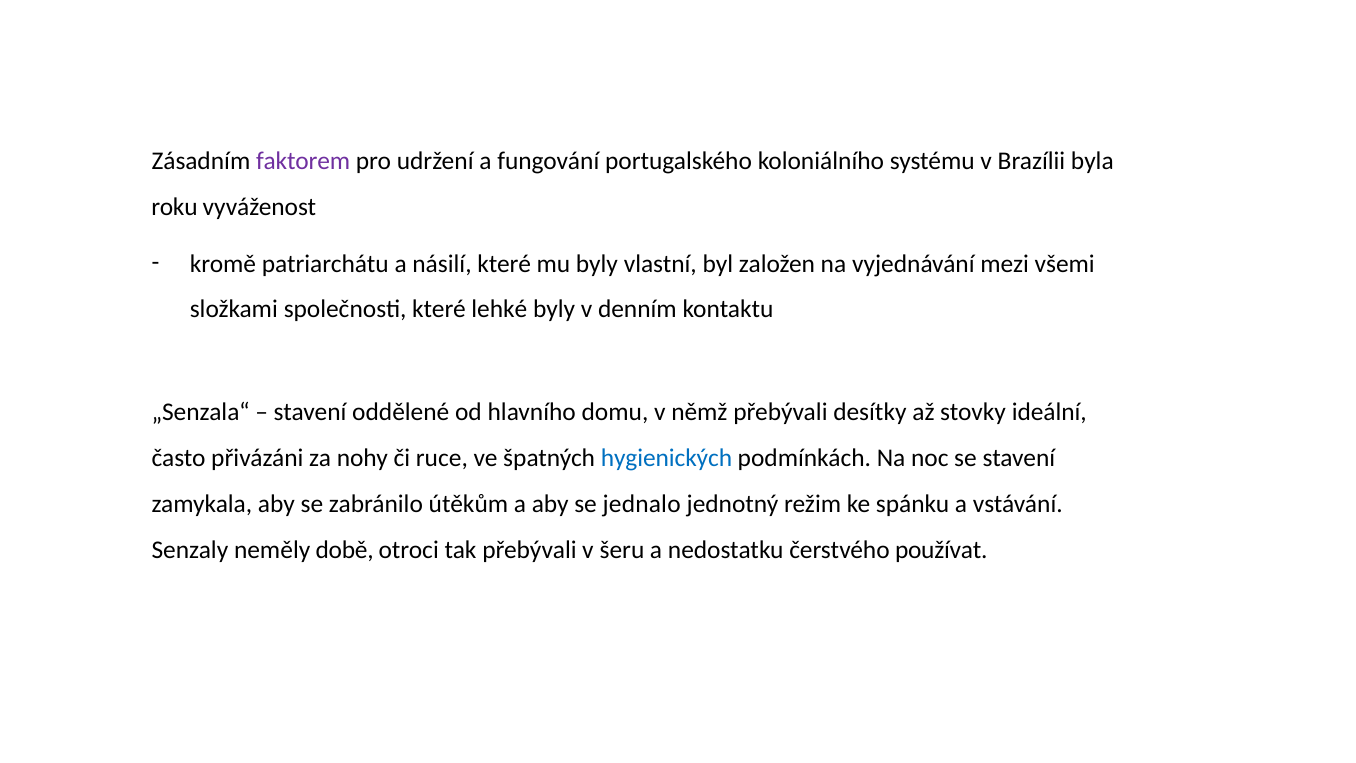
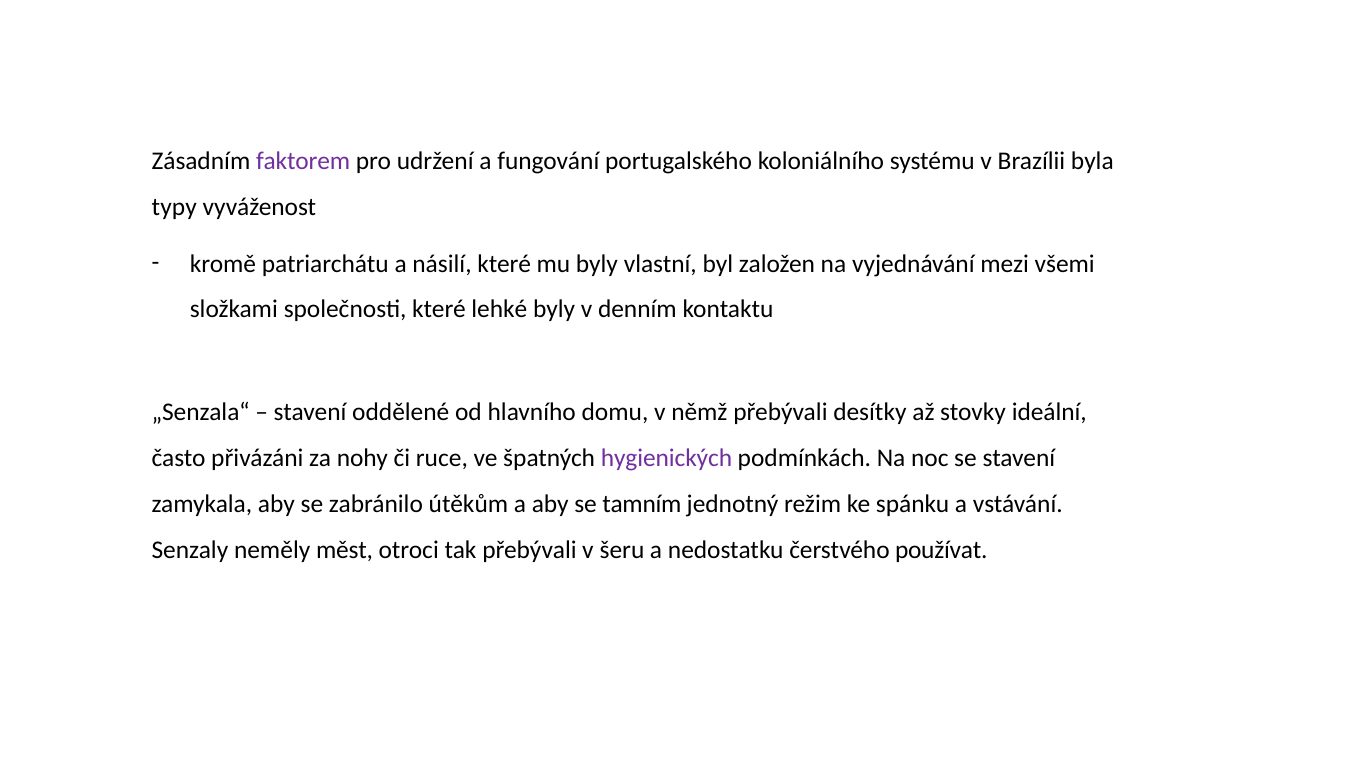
roku: roku -> typy
hygienických colour: blue -> purple
jednalo: jednalo -> tamním
době: době -> měst
